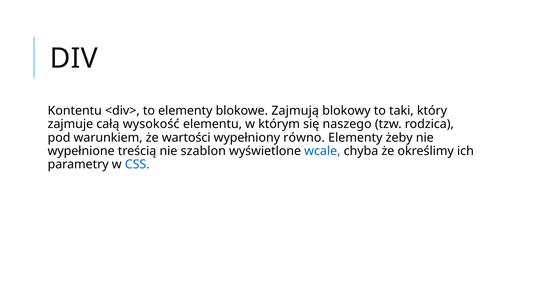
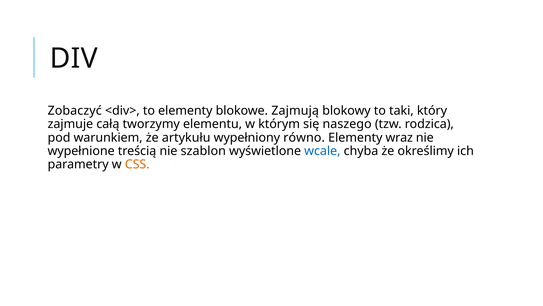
Kontentu: Kontentu -> Zobaczyć
wysokość: wysokość -> tworzymy
wartości: wartości -> artykułu
żeby: żeby -> wraz
CSS colour: blue -> orange
